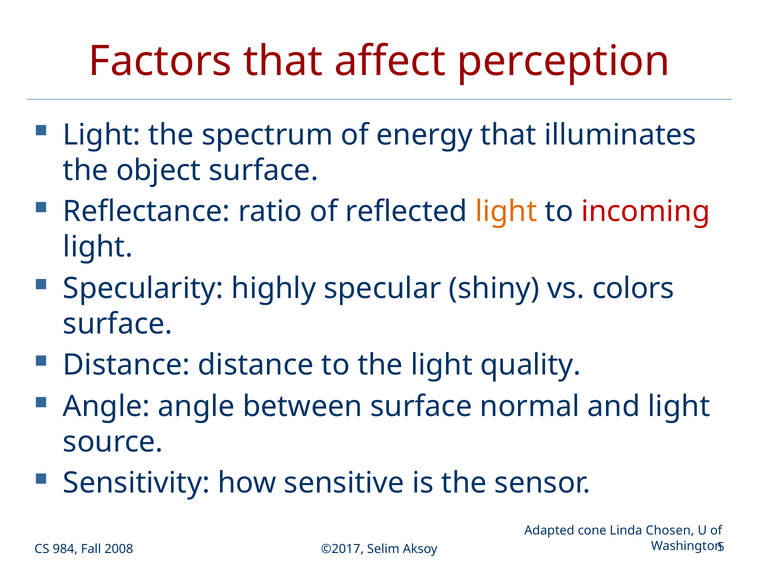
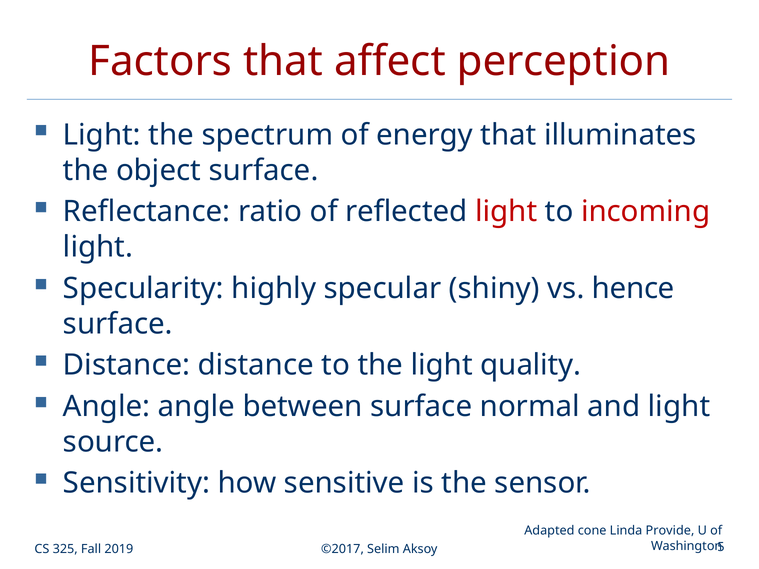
light at (506, 212) colour: orange -> red
colors: colors -> hence
Chosen: Chosen -> Provide
984: 984 -> 325
2008: 2008 -> 2019
